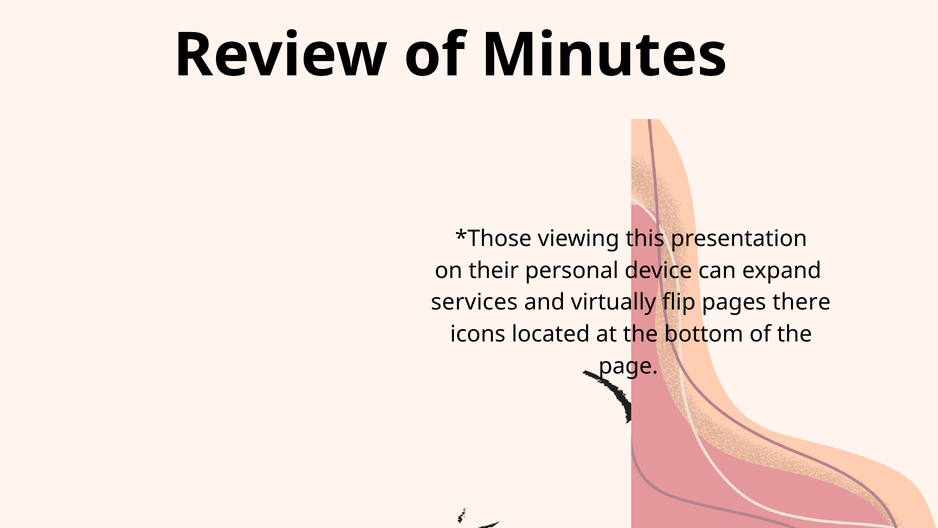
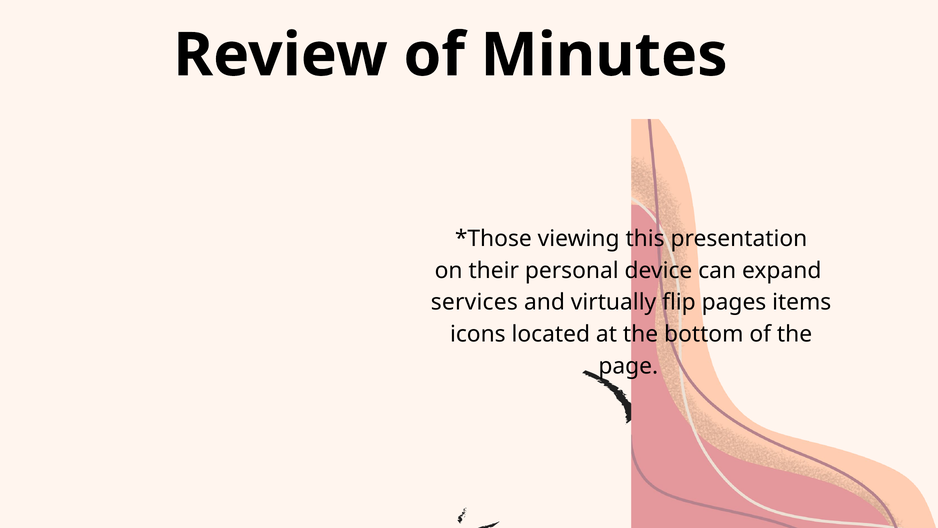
there: there -> items
